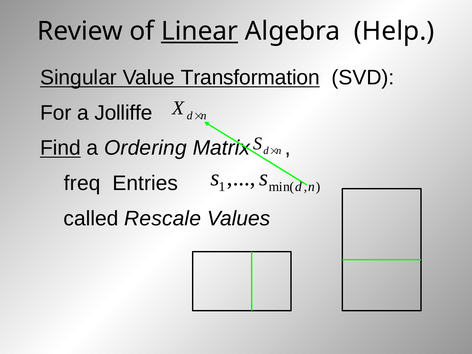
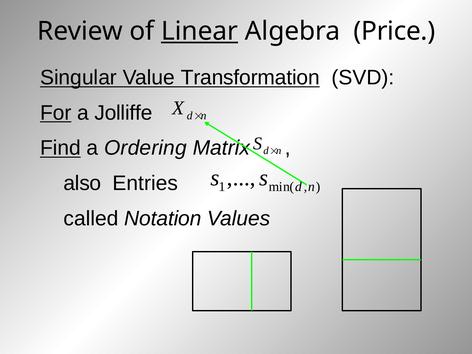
Help: Help -> Price
For underline: none -> present
freq: freq -> also
Rescale: Rescale -> Notation
